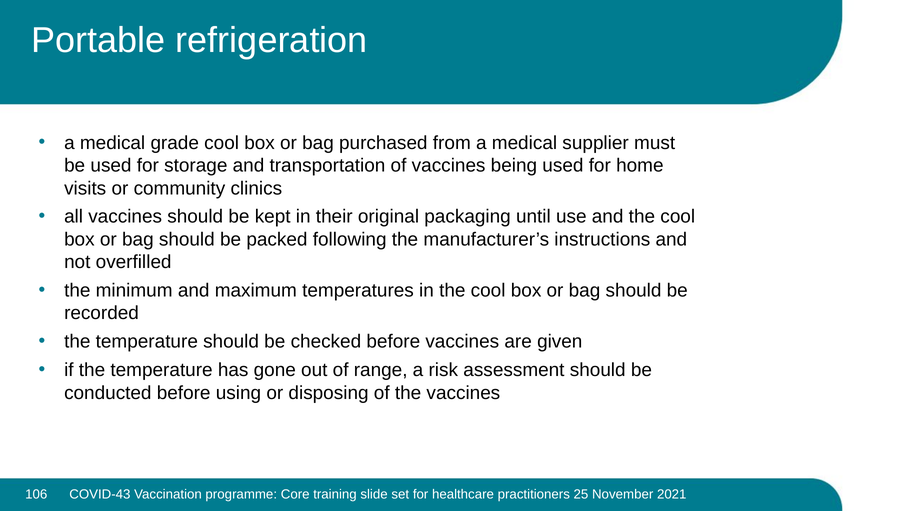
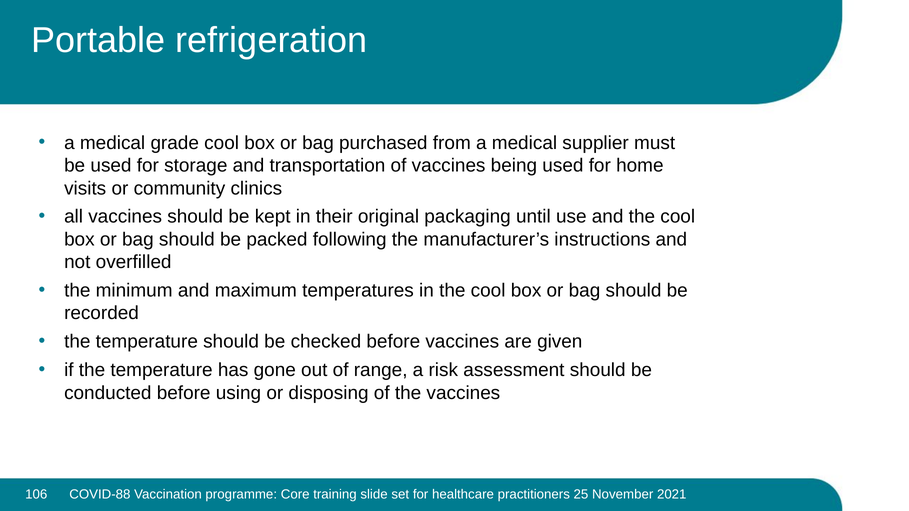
COVID-43: COVID-43 -> COVID-88
